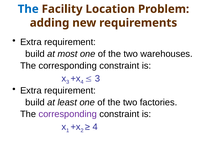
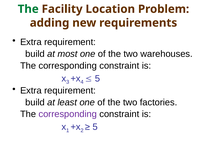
The at (28, 9) colour: blue -> green
3 at (97, 79): 3 -> 5
4 at (95, 127): 4 -> 5
